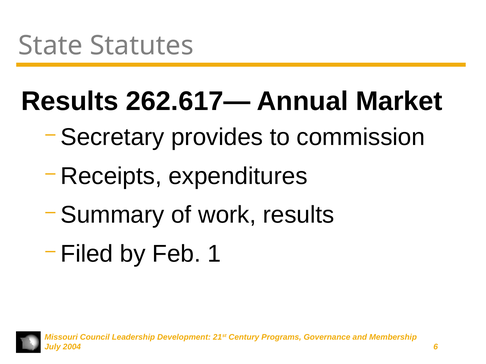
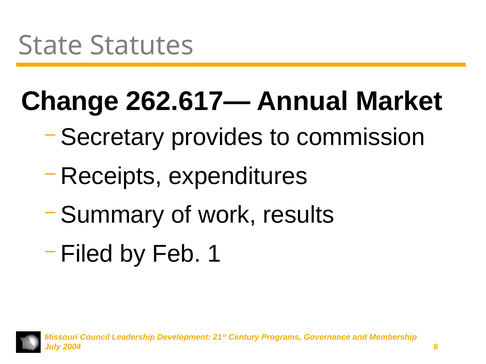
Results at (70, 102): Results -> Change
